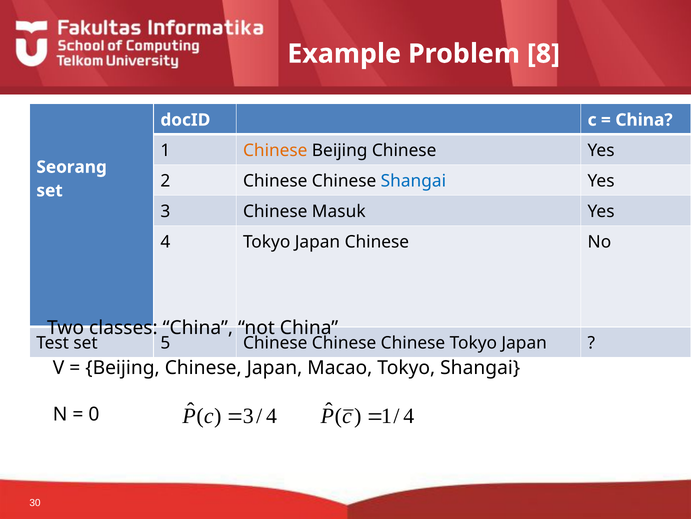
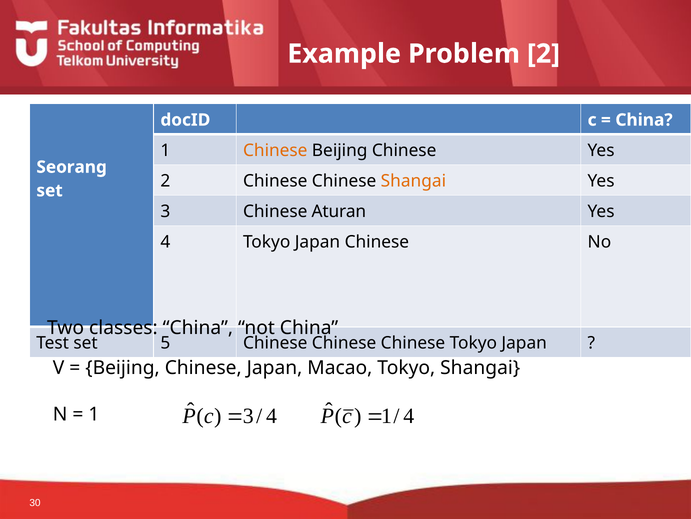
Problem 8: 8 -> 2
Shangai at (413, 181) colour: blue -> orange
Masuk: Masuk -> Aturan
0 at (94, 414): 0 -> 1
